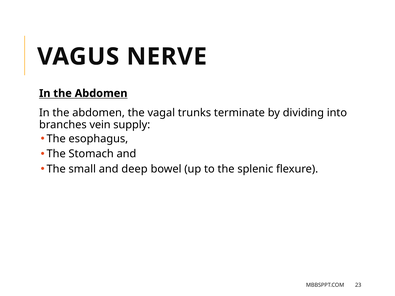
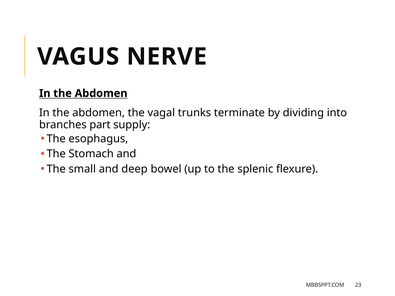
vein: vein -> part
